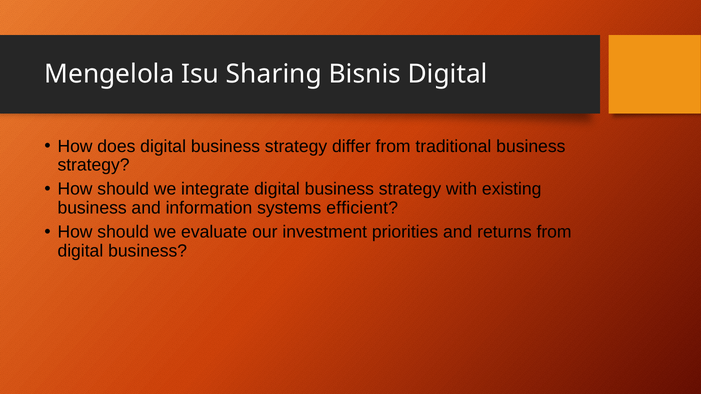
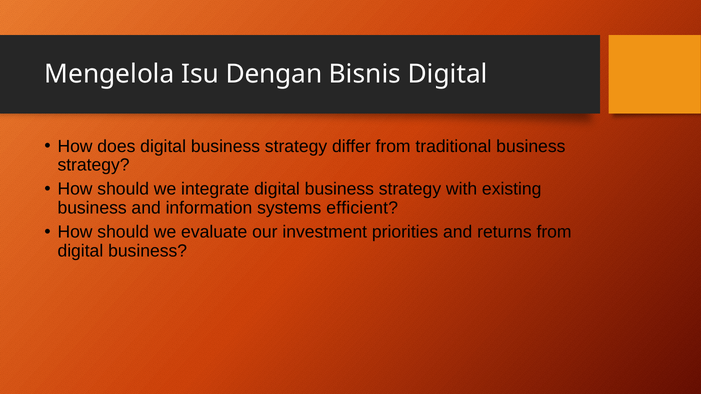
Sharing: Sharing -> Dengan
